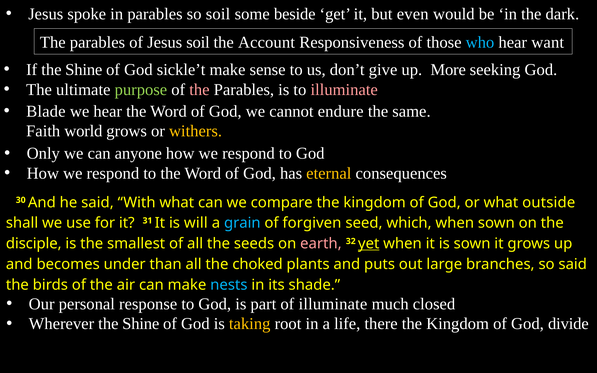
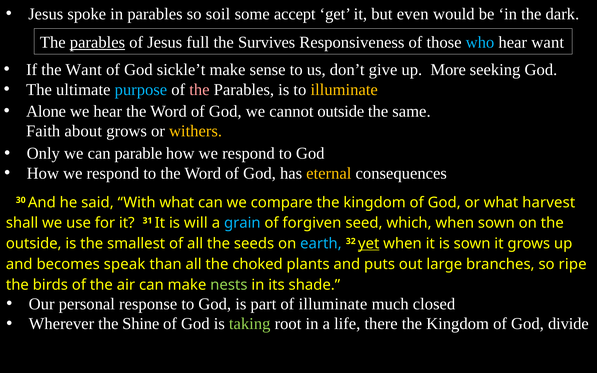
beside: beside -> accept
parables at (97, 43) underline: none -> present
Jesus soil: soil -> full
Account: Account -> Survives
If the Shine: Shine -> Want
purpose colour: light green -> light blue
illuminate at (344, 90) colour: pink -> yellow
Blade: Blade -> Alone
cannot endure: endure -> outside
world: world -> about
anyone: anyone -> parable
outside: outside -> harvest
disciple at (34, 244): disciple -> outside
earth colour: pink -> light blue
under: under -> speak
so said: said -> ripe
nests colour: light blue -> light green
taking colour: yellow -> light green
